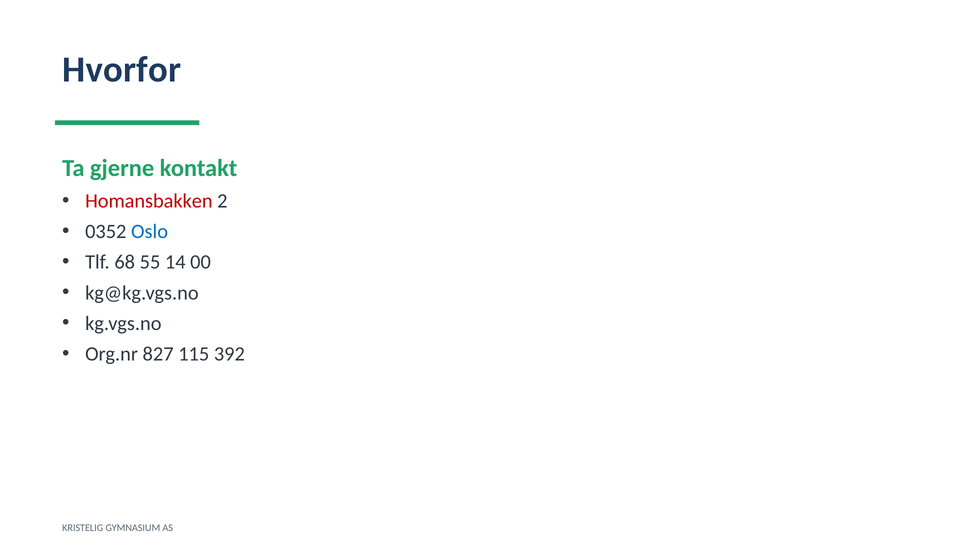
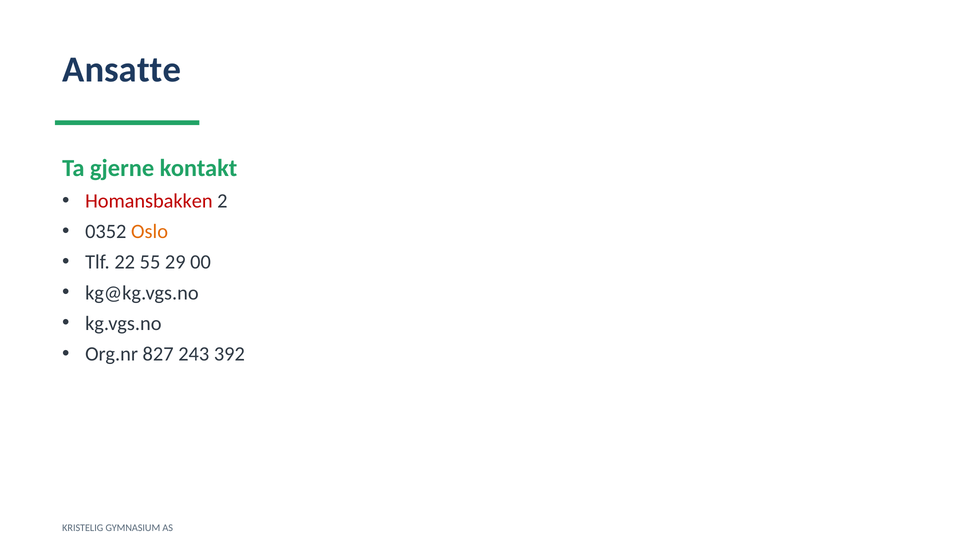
Hvorfor: Hvorfor -> Ansatte
Oslo colour: blue -> orange
68: 68 -> 22
14: 14 -> 29
115: 115 -> 243
